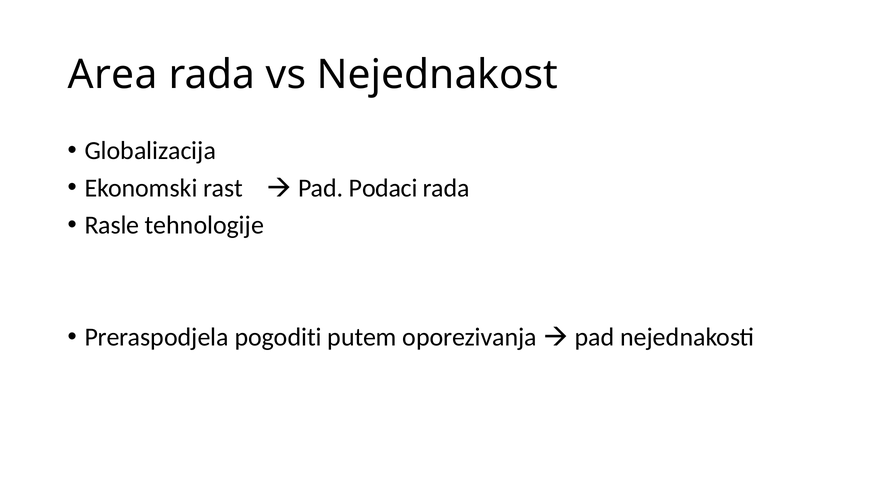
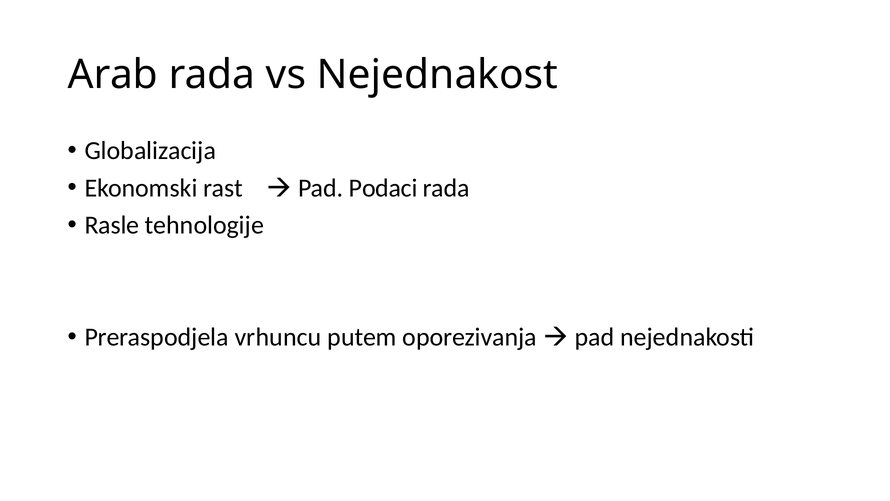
Area: Area -> Arab
pogoditi: pogoditi -> vrhuncu
